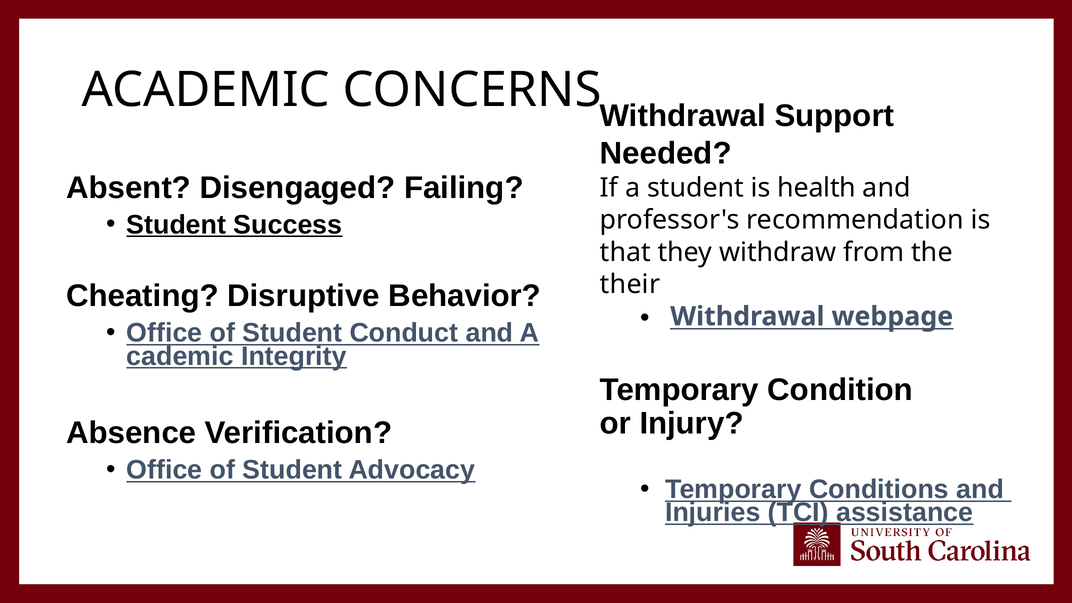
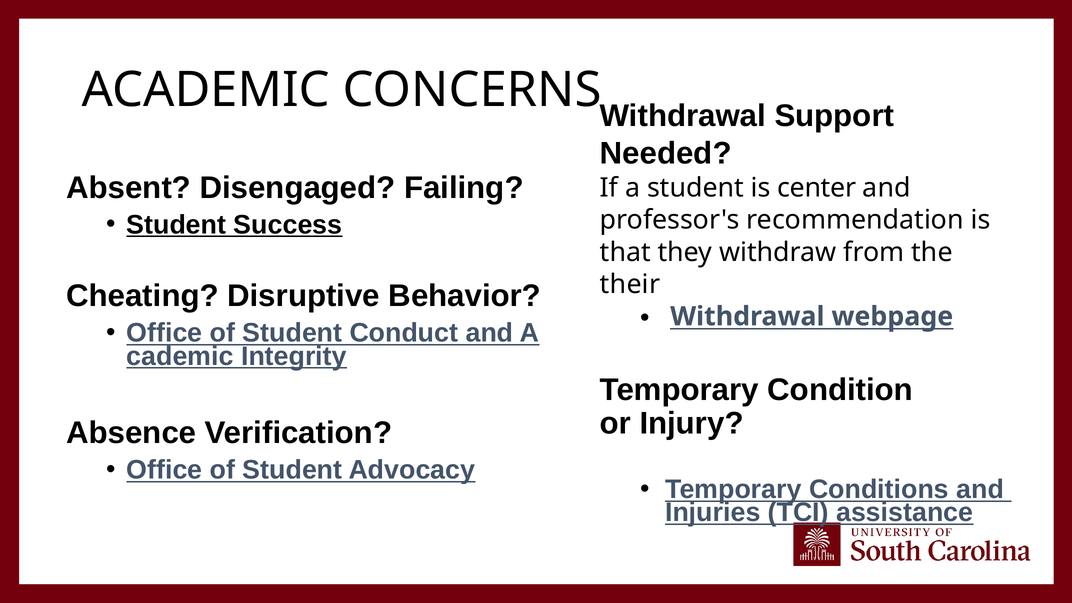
health: health -> center
